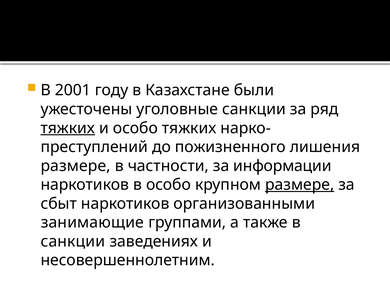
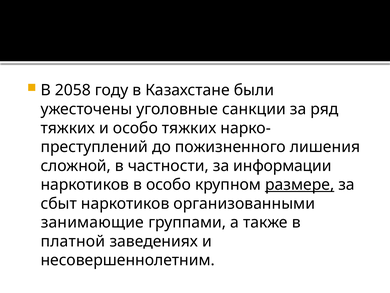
2001: 2001 -> 2058
тяжких at (68, 128) underline: present -> none
размере at (76, 166): размере -> сложной
санкции at (73, 241): санкции -> платной
